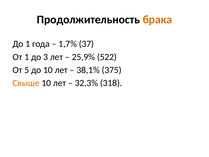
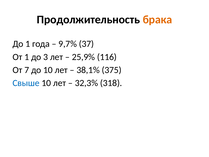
1,7%: 1,7% -> 9,7%
522: 522 -> 116
5: 5 -> 7
Свыше colour: orange -> blue
